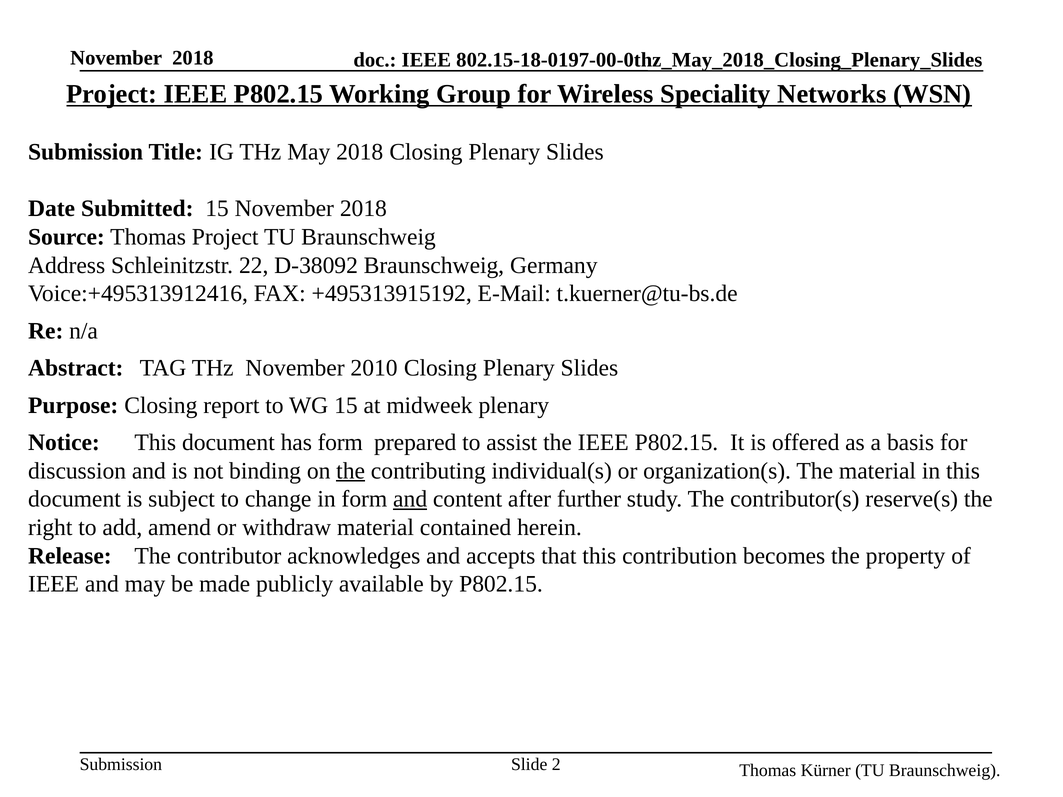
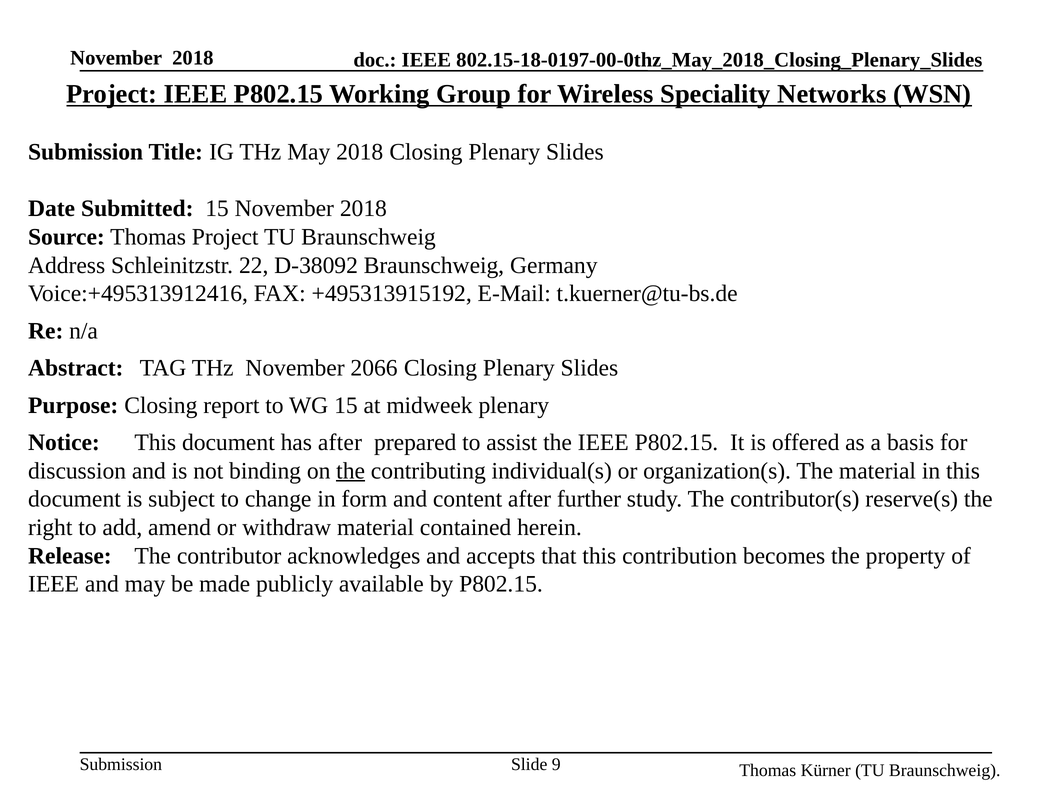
2010: 2010 -> 2066
has form: form -> after
and at (410, 499) underline: present -> none
2: 2 -> 9
